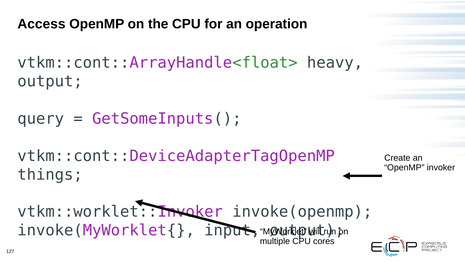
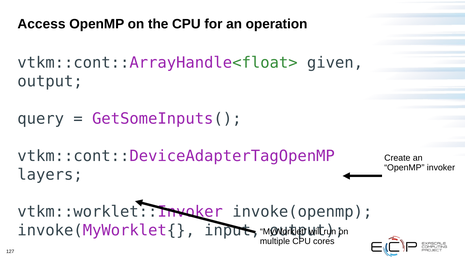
heavy: heavy -> given
things: things -> layers
